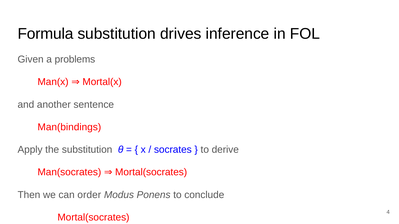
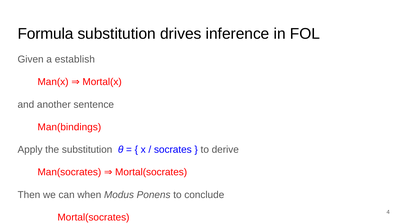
problems: problems -> establish
order: order -> when
